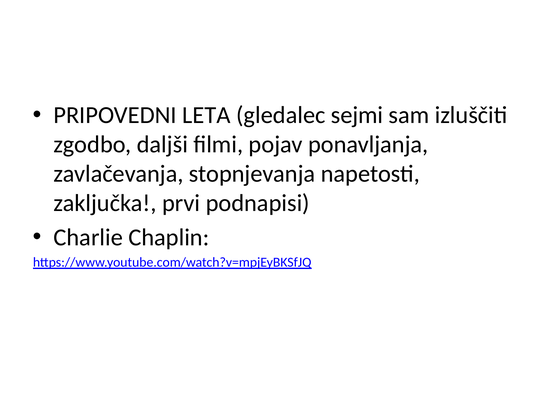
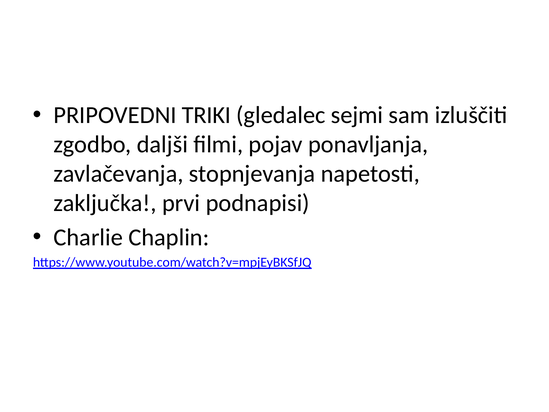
LETA: LETA -> TRIKI
